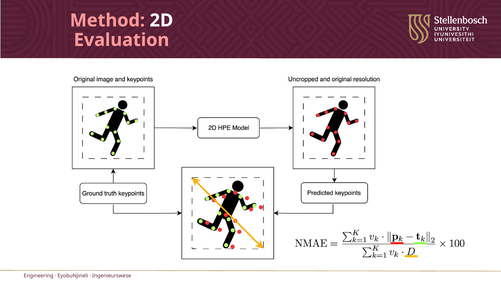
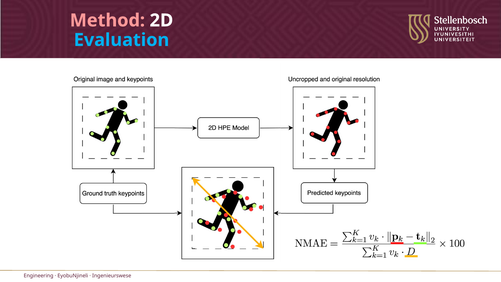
Evaluation colour: pink -> light blue
